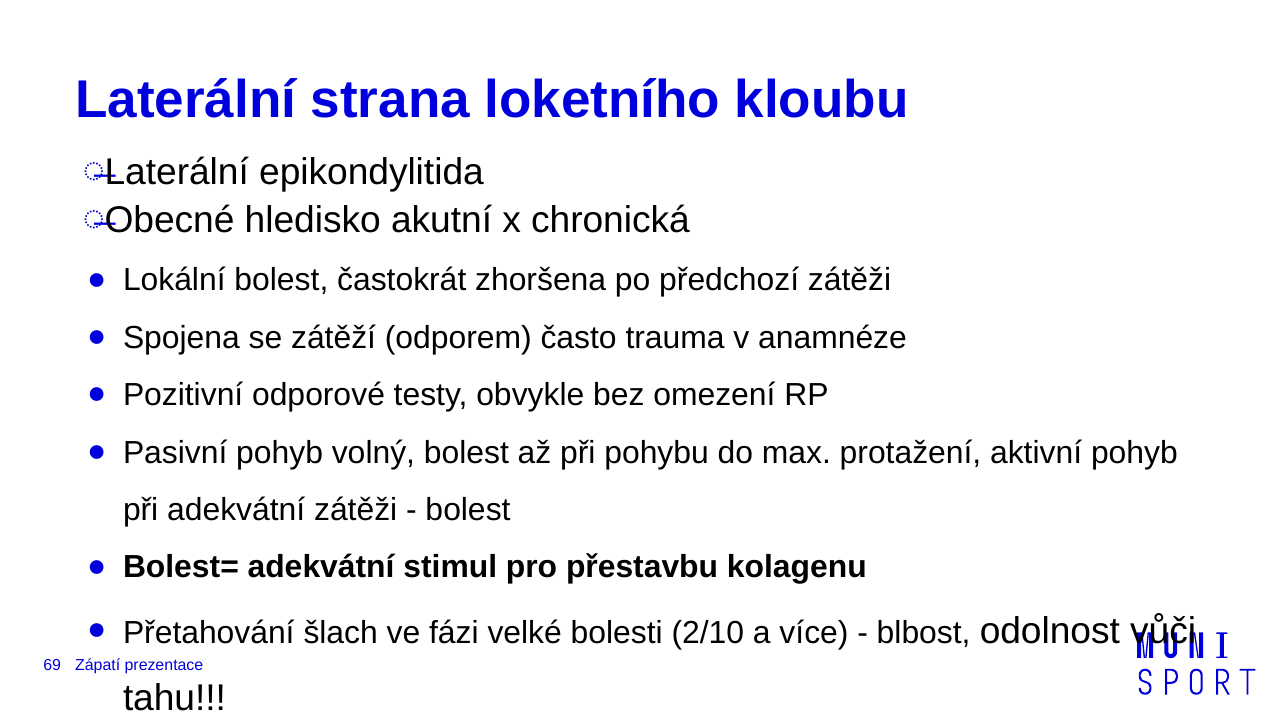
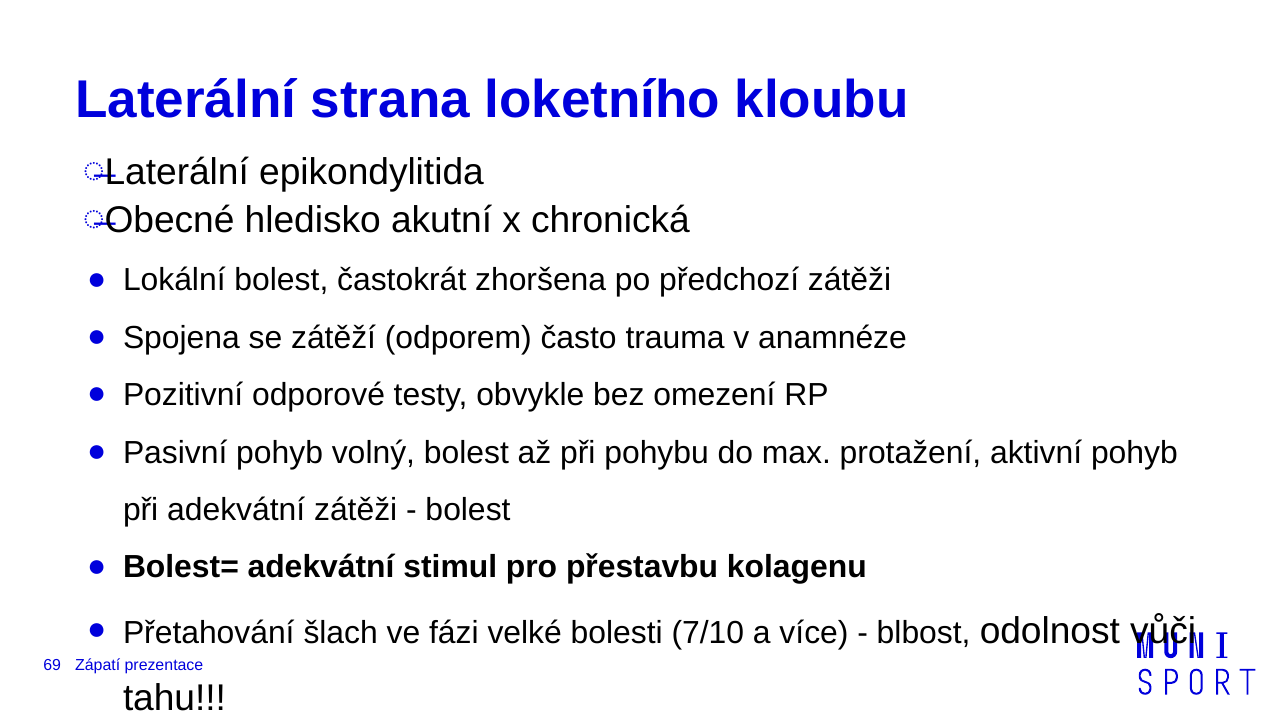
2/10: 2/10 -> 7/10
